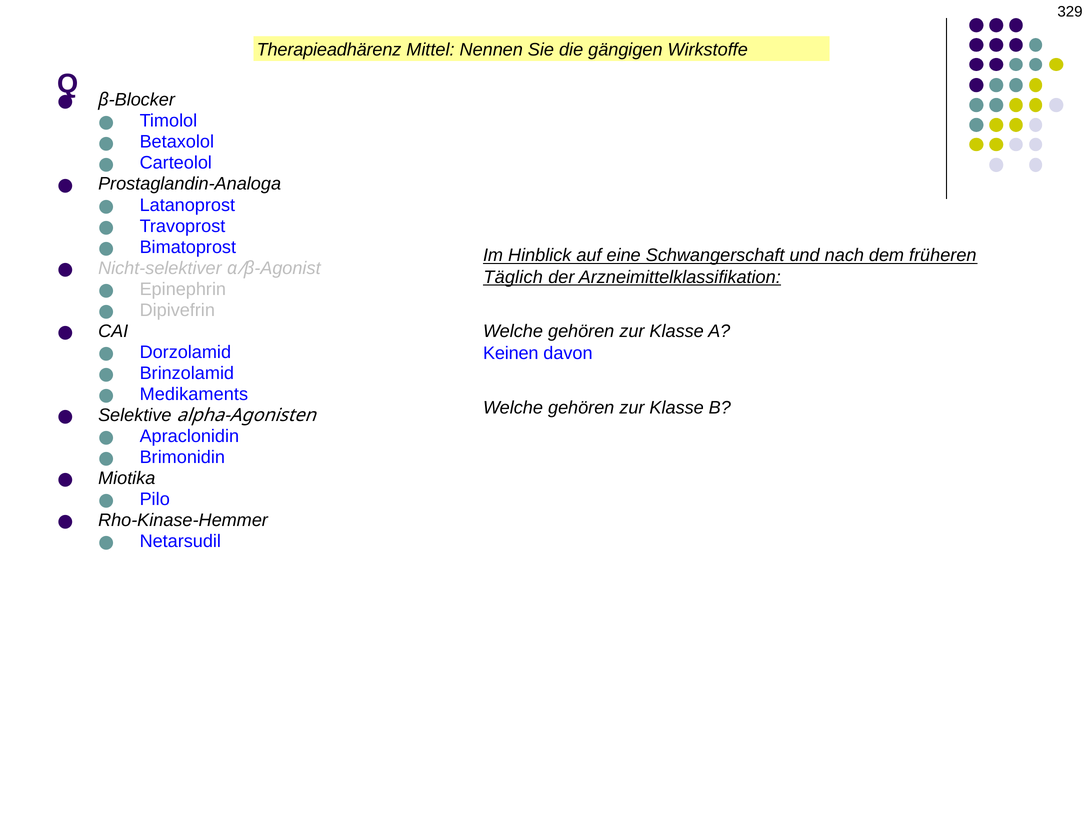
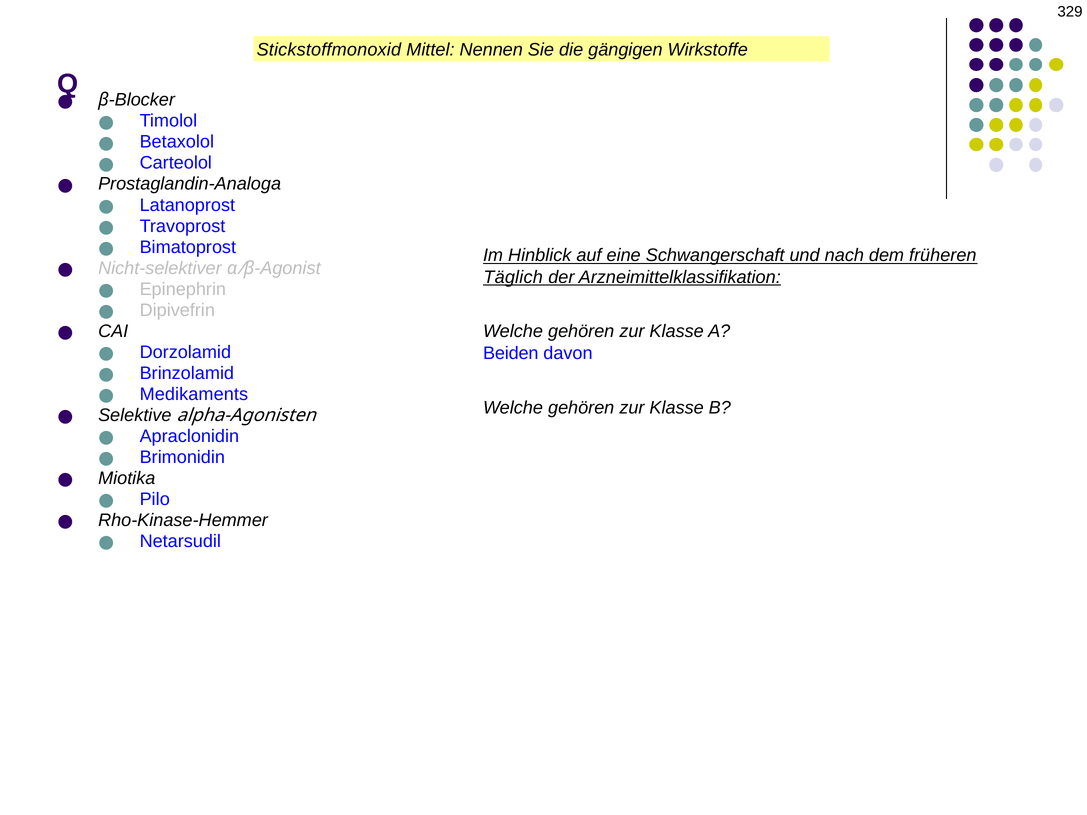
Therapieadhärenz: Therapieadhärenz -> Stickstoffmonoxid
Keinen: Keinen -> Beiden
